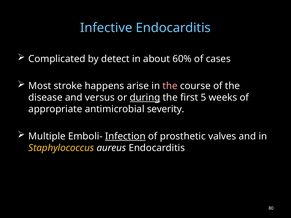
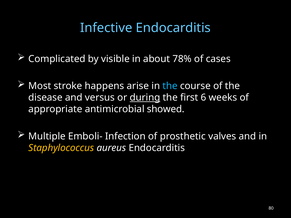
detect: detect -> visible
60%: 60% -> 78%
the at (170, 86) colour: pink -> light blue
5: 5 -> 6
severity: severity -> showed
Infection underline: present -> none
